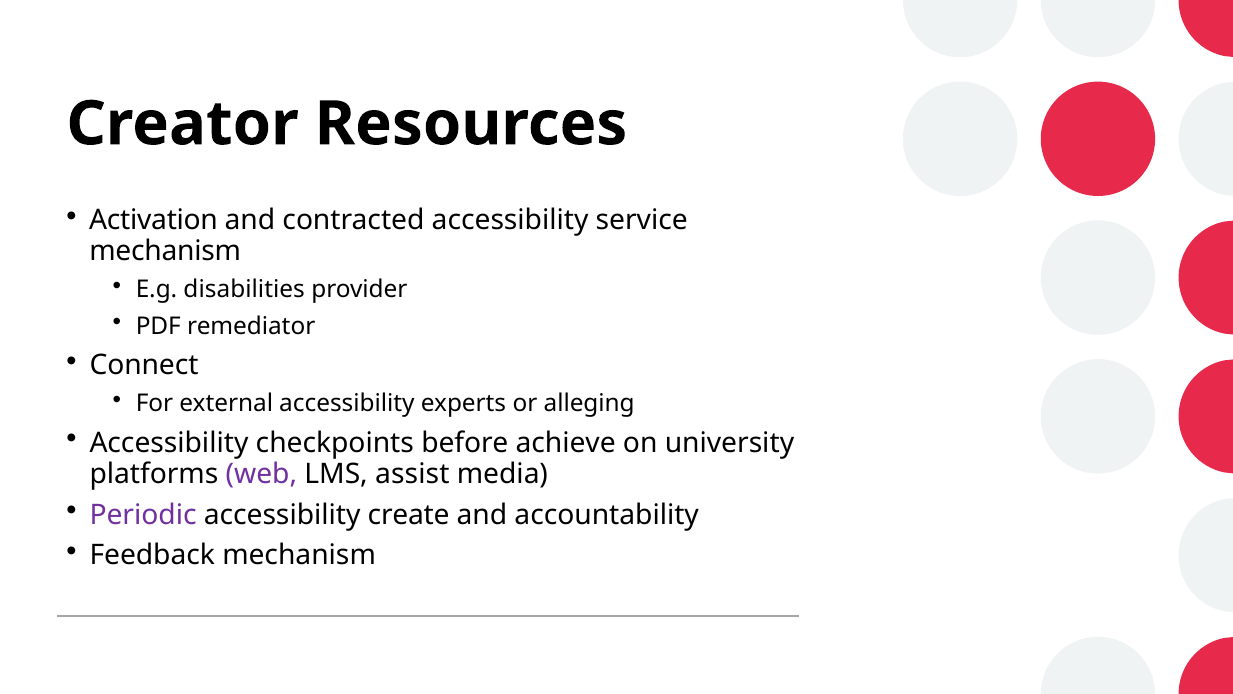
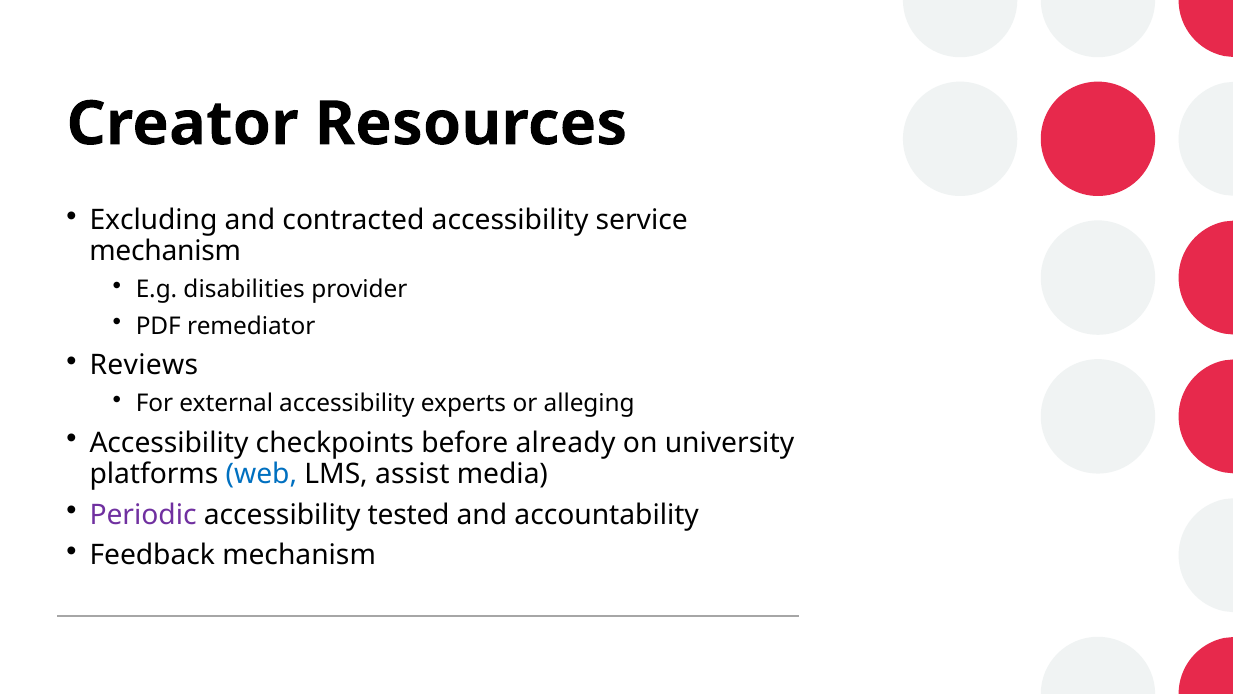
Activation: Activation -> Excluding
Connect: Connect -> Reviews
achieve: achieve -> already
web colour: purple -> blue
create: create -> tested
